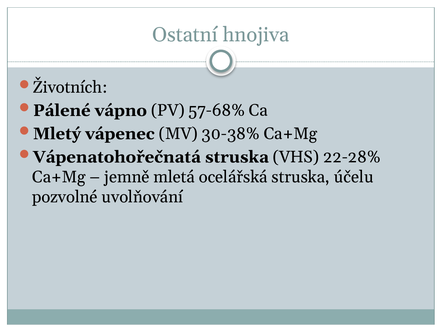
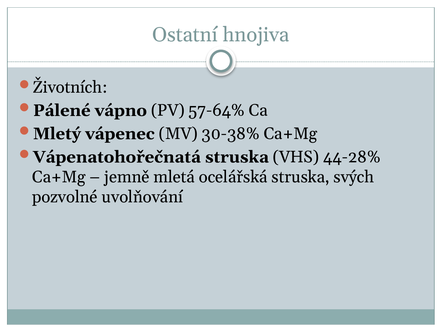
57-68%: 57-68% -> 57-64%
22-28%: 22-28% -> 44-28%
účelu: účelu -> svých
